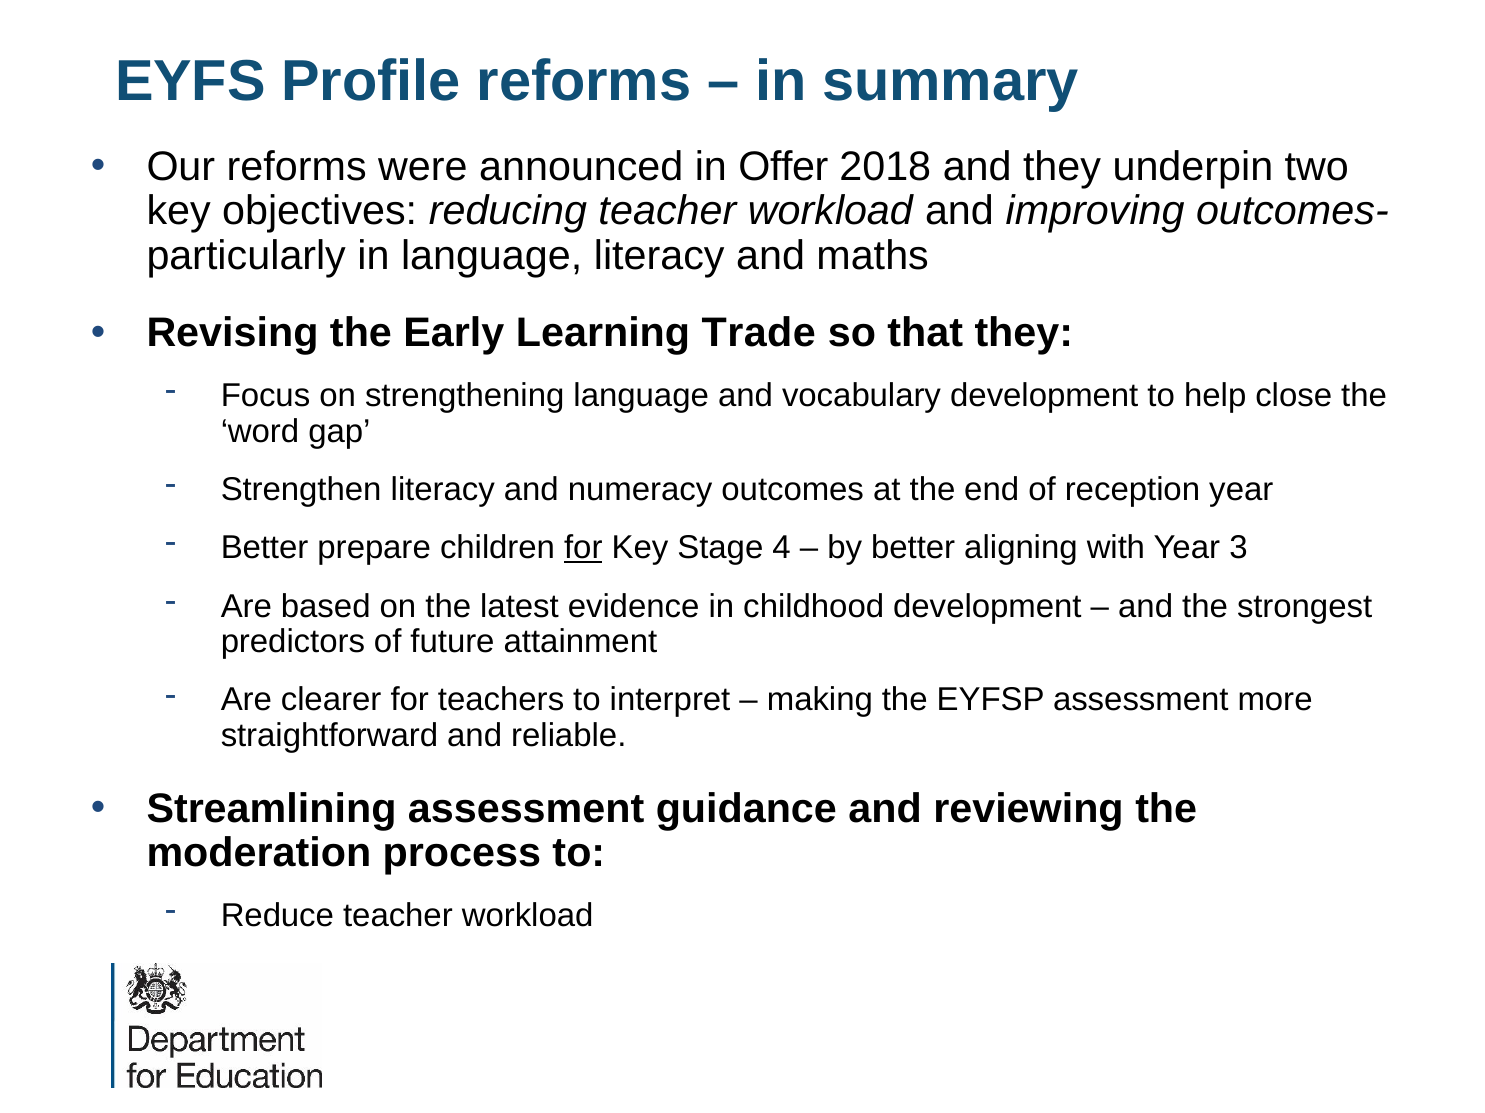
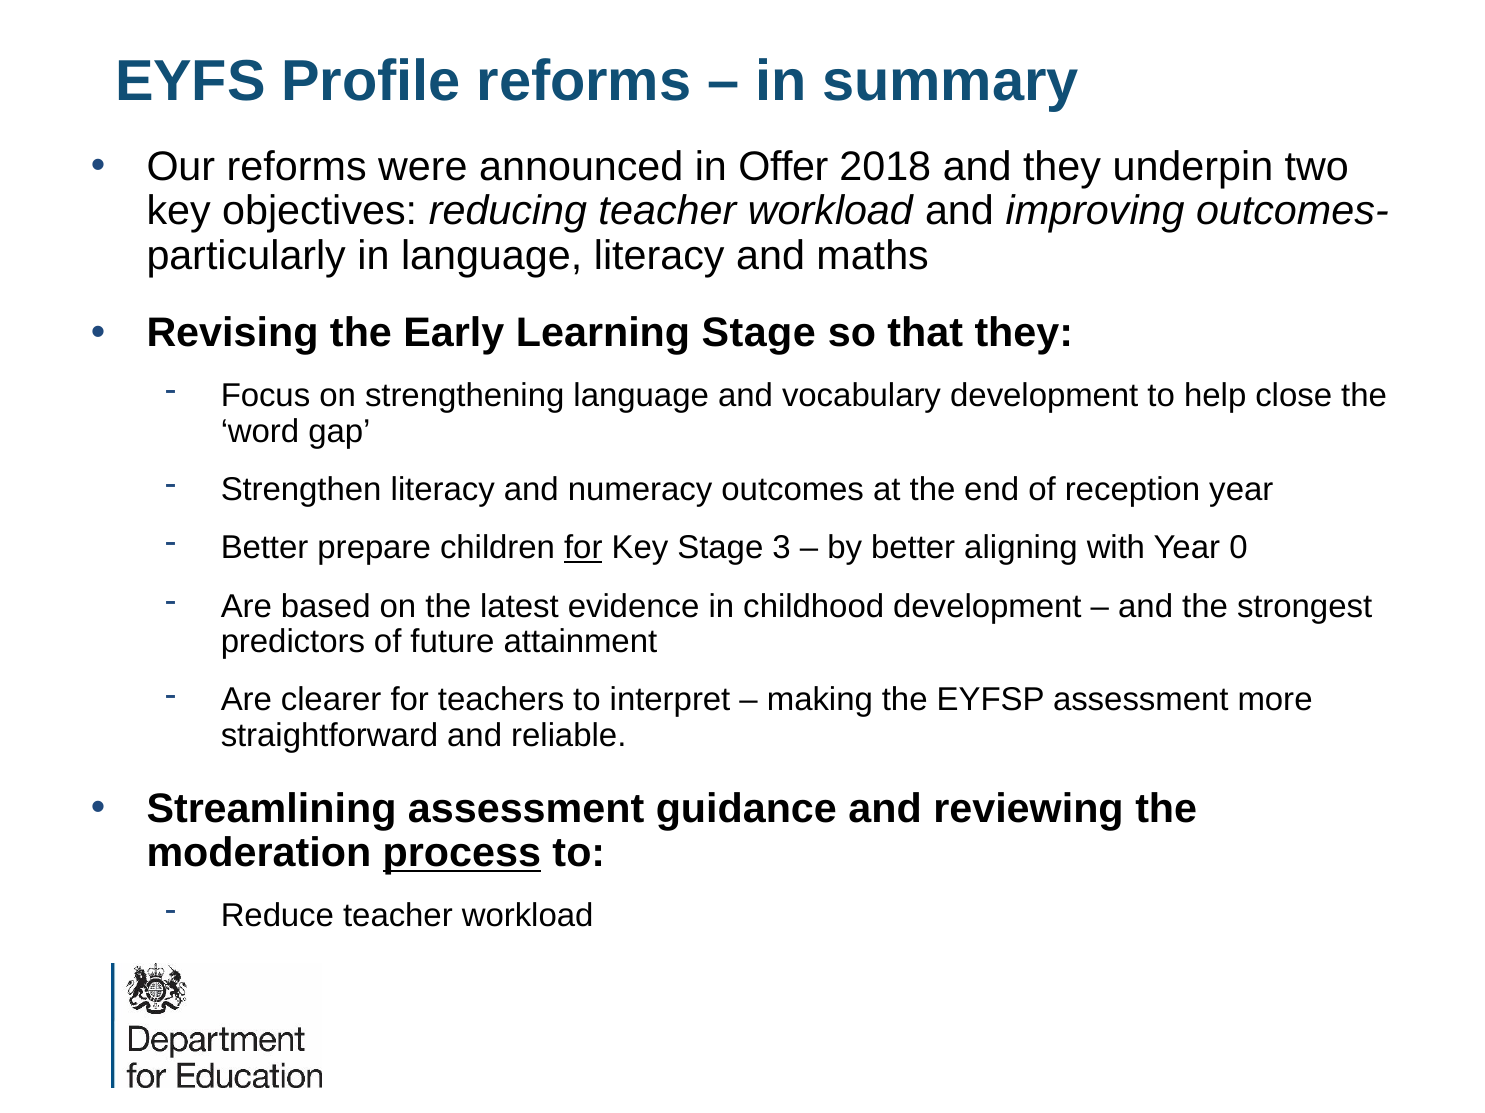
Learning Trade: Trade -> Stage
4: 4 -> 3
3: 3 -> 0
process underline: none -> present
